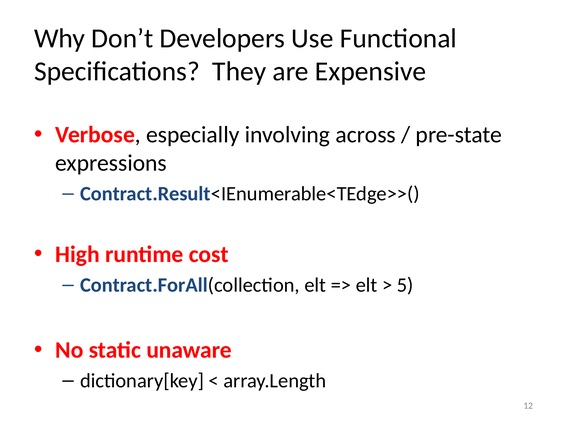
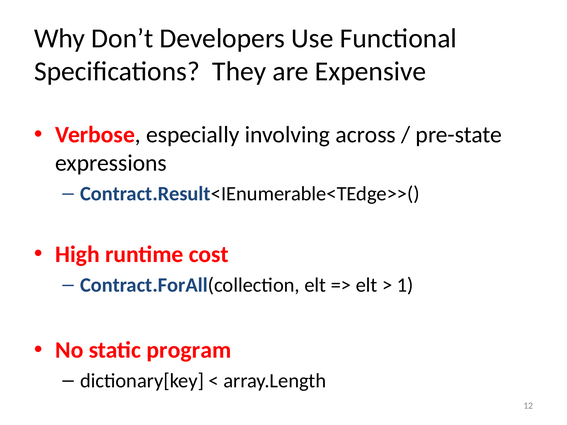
5: 5 -> 1
unaware: unaware -> program
